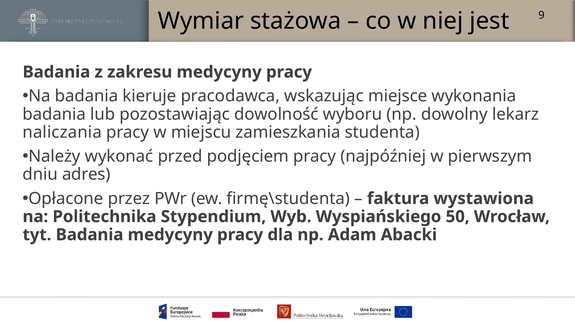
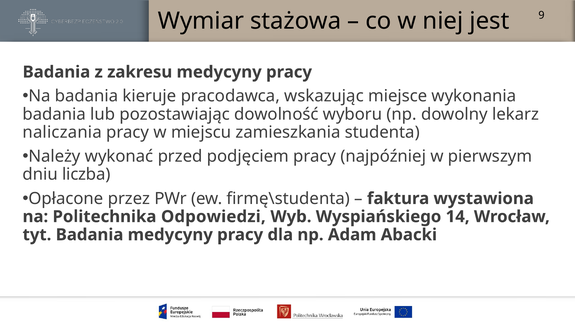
adres: adres -> liczba
Stypendium: Stypendium -> Odpowiedzi
50: 50 -> 14
